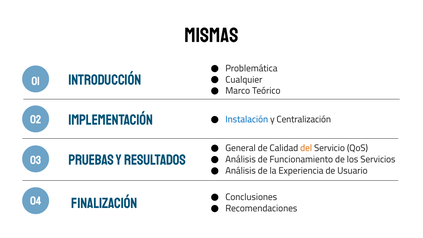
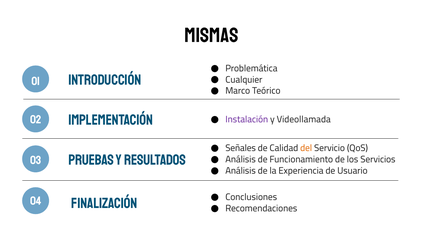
Instalación colour: blue -> purple
Centralización: Centralización -> Videollamada
General: General -> Señales
